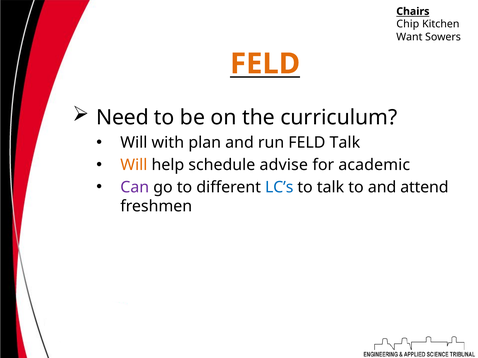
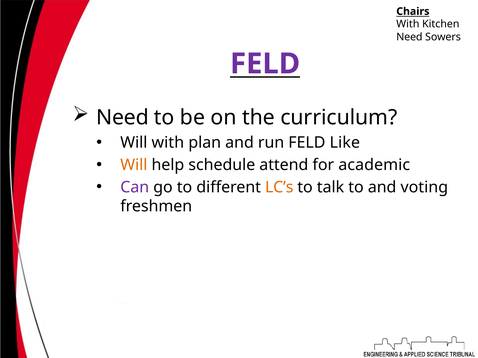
Chip at (408, 24): Chip -> With
Want at (409, 37): Want -> Need
FELD at (265, 64) colour: orange -> purple
FELD Talk: Talk -> Like
advise: advise -> attend
LC’s colour: blue -> orange
attend: attend -> voting
